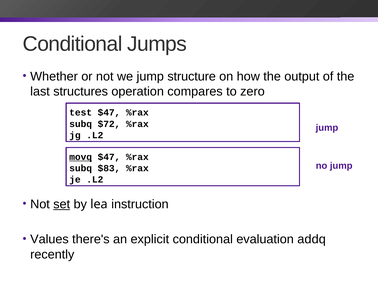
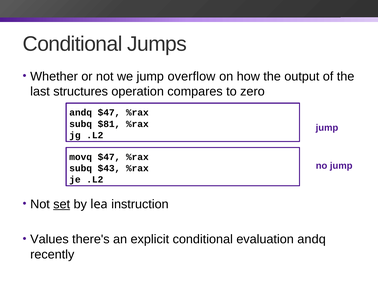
structure: structure -> overflow
test at (81, 113): test -> andq
$72: $72 -> $81
movq underline: present -> none
$83: $83 -> $43
evaluation addq: addq -> andq
